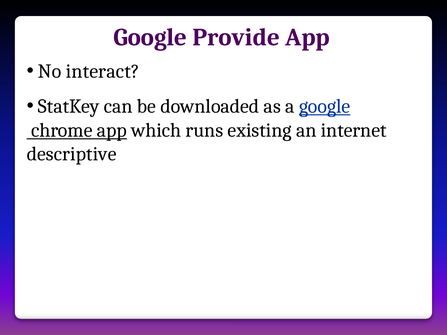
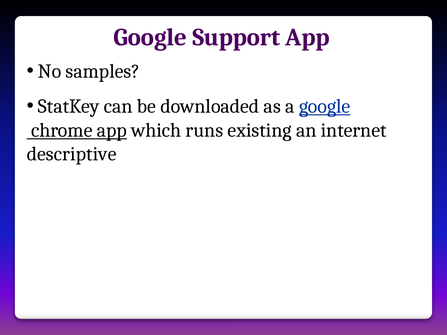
Provide: Provide -> Support
interact: interact -> samples
